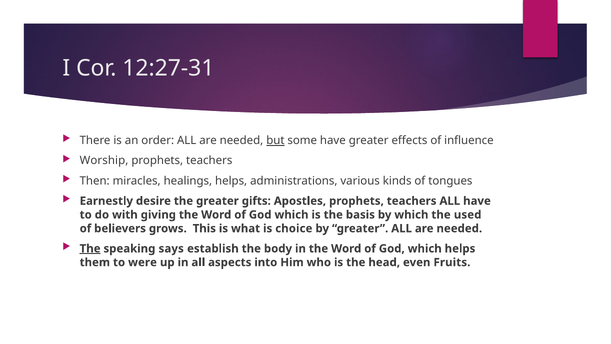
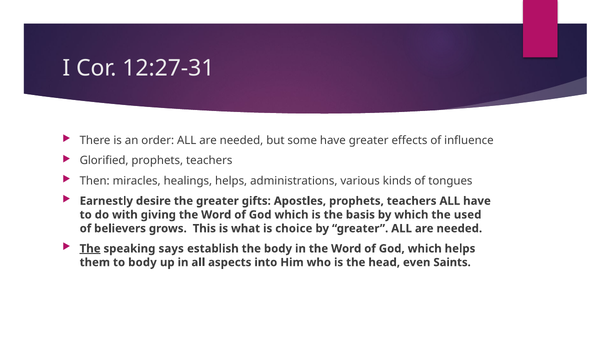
but underline: present -> none
Worship: Worship -> Glorified
to were: were -> body
Fruits: Fruits -> Saints
